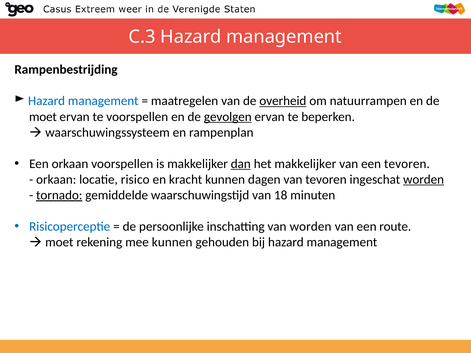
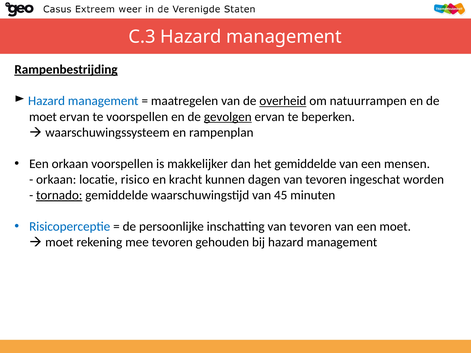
Rampenbestrijding underline: none -> present
dan underline: present -> none
het makkelijker: makkelijker -> gemiddelde
een tevoren: tevoren -> mensen
worden at (424, 180) underline: present -> none
18: 18 -> 45
inschatting van worden: worden -> tevoren
een route: route -> moet
mee kunnen: kunnen -> tevoren
